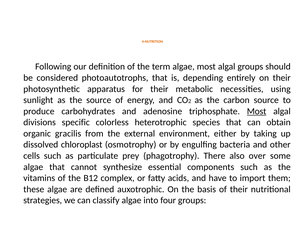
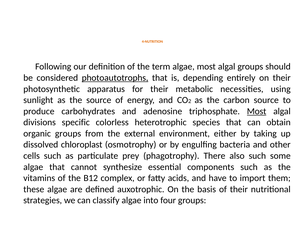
photoautotrophs underline: none -> present
organic gracilis: gracilis -> groups
also over: over -> such
